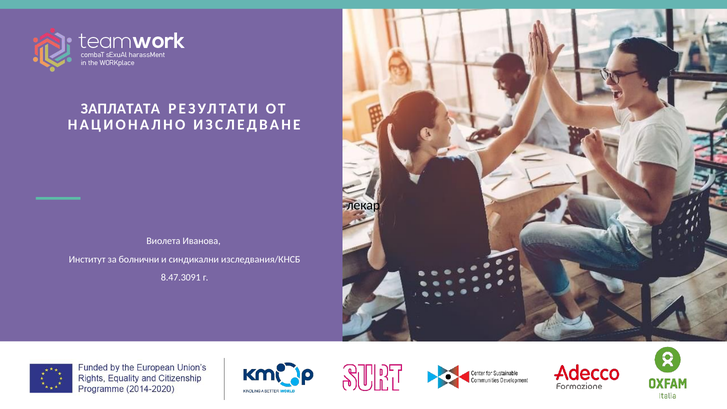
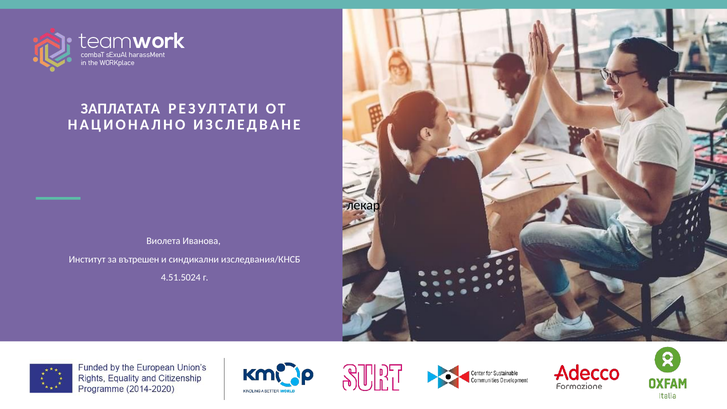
болнични: болнични -> вътрешен
8.47.3091: 8.47.3091 -> 4.51.5024
